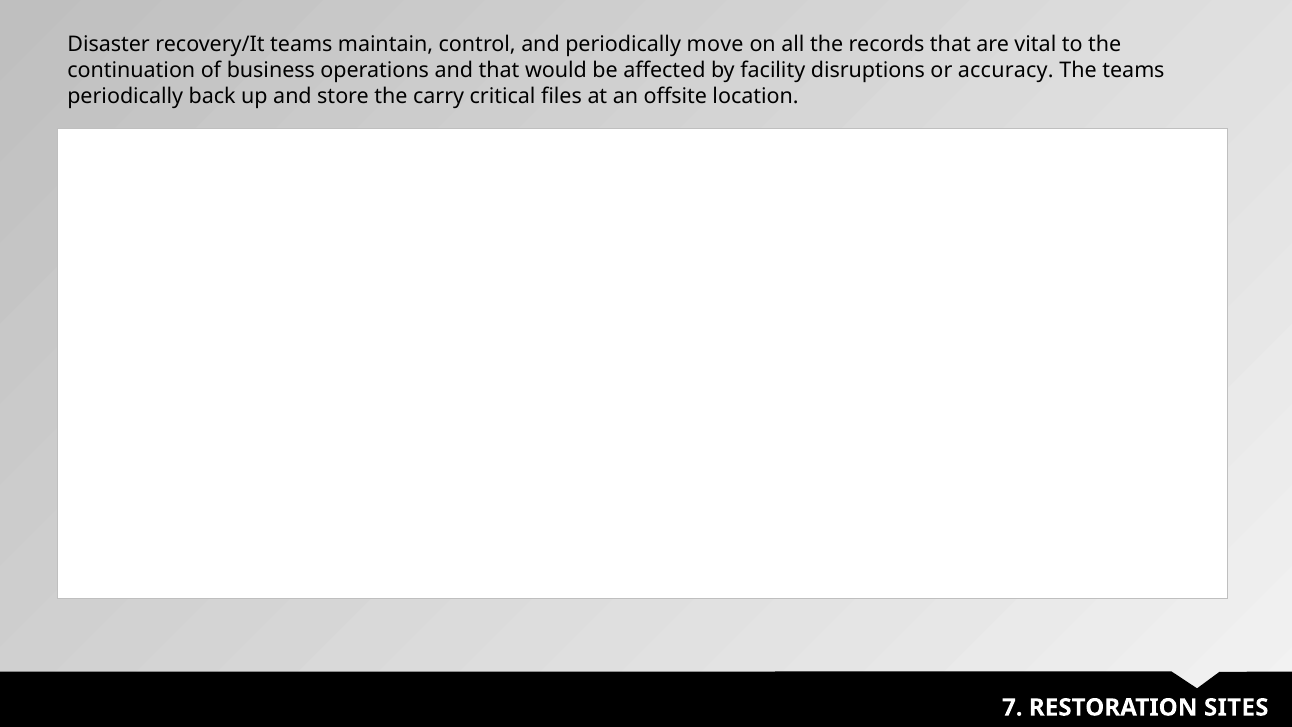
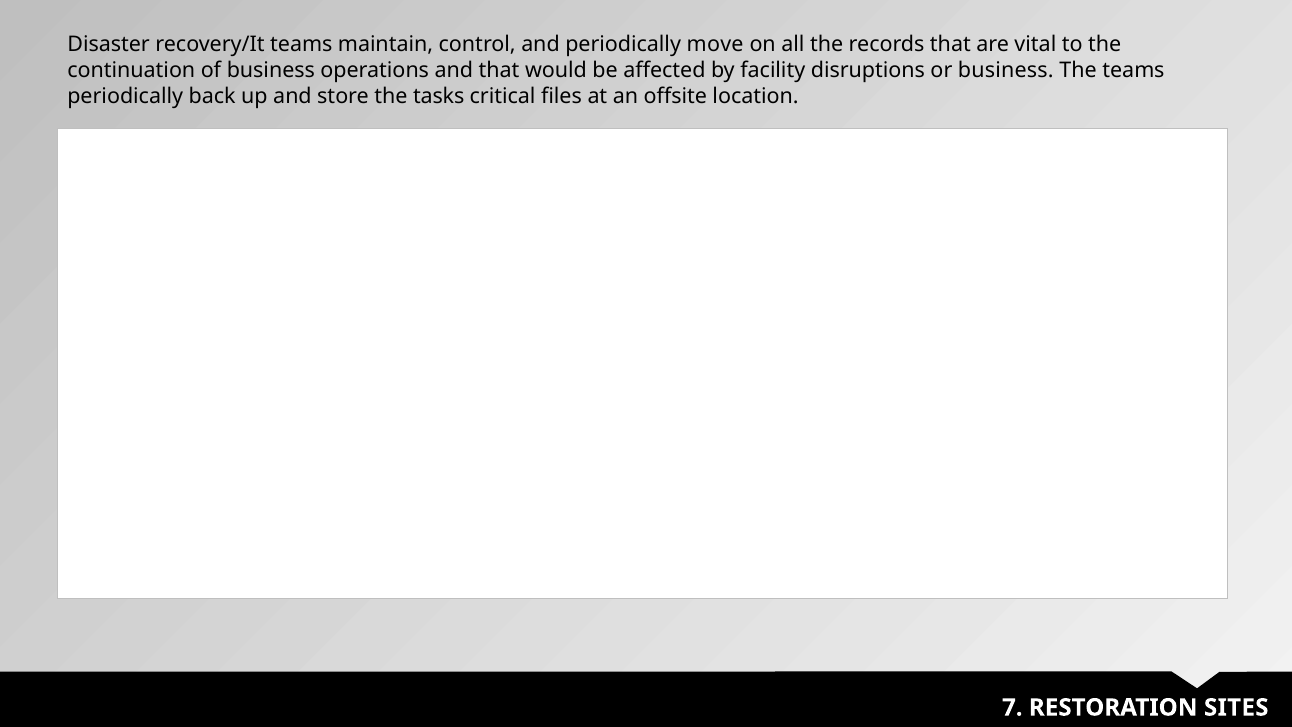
or accuracy: accuracy -> business
carry: carry -> tasks
